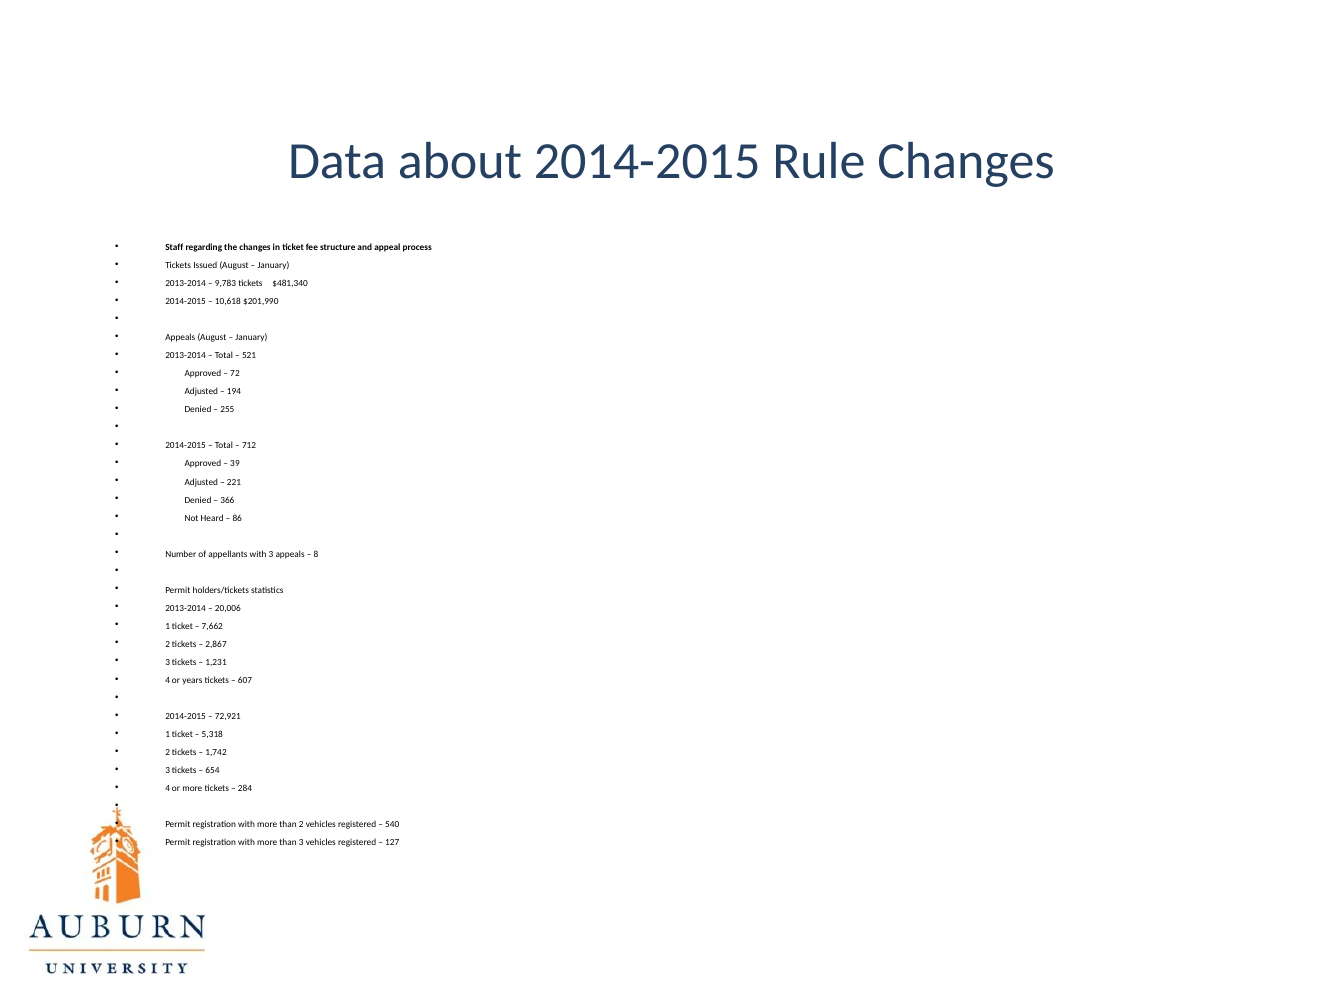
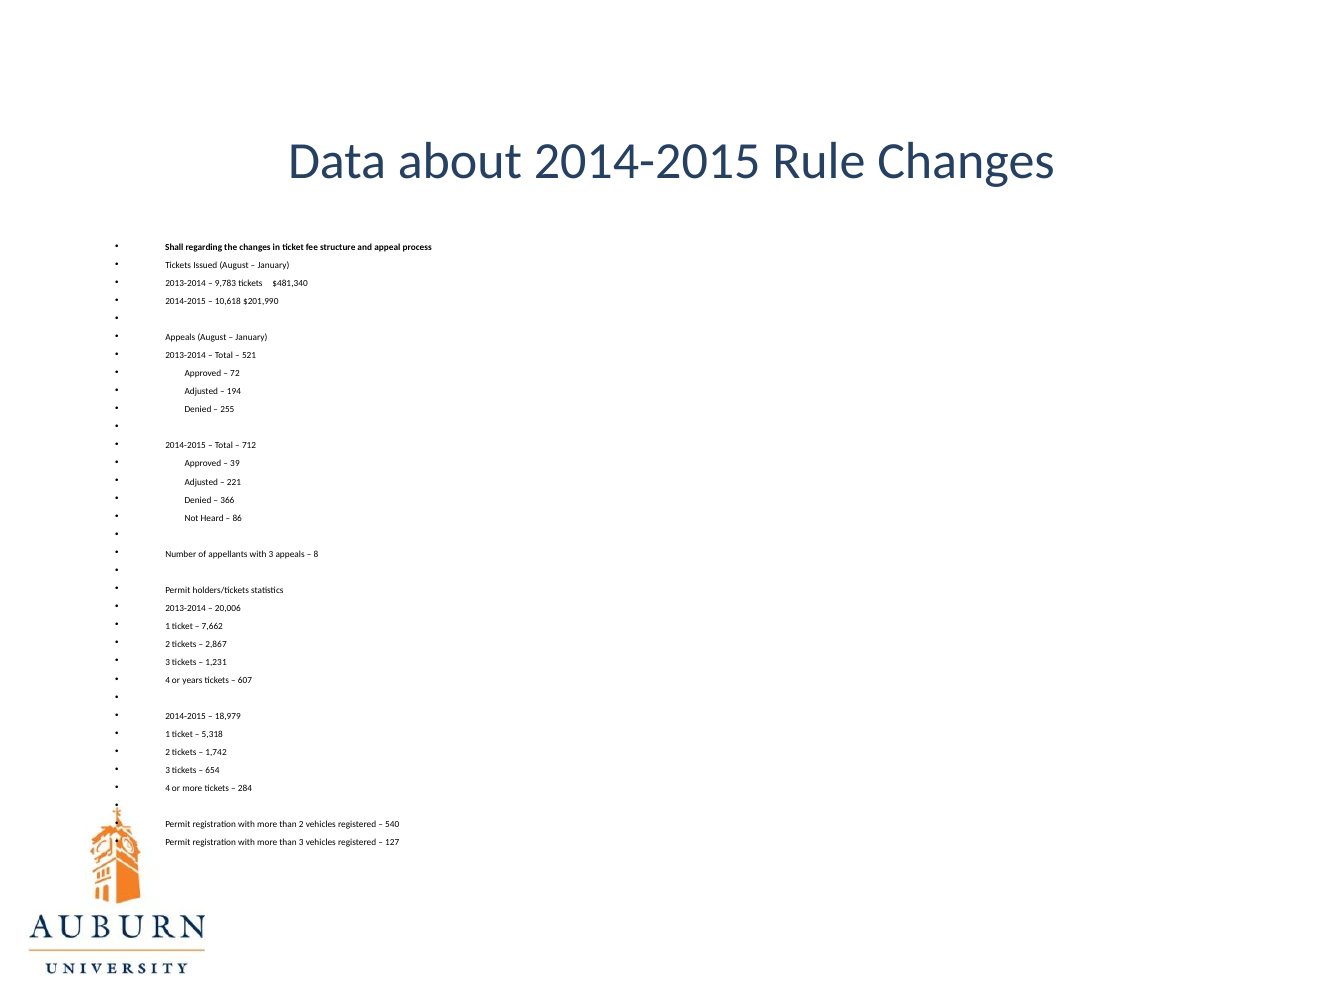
Staff: Staff -> Shall
72,921: 72,921 -> 18,979
